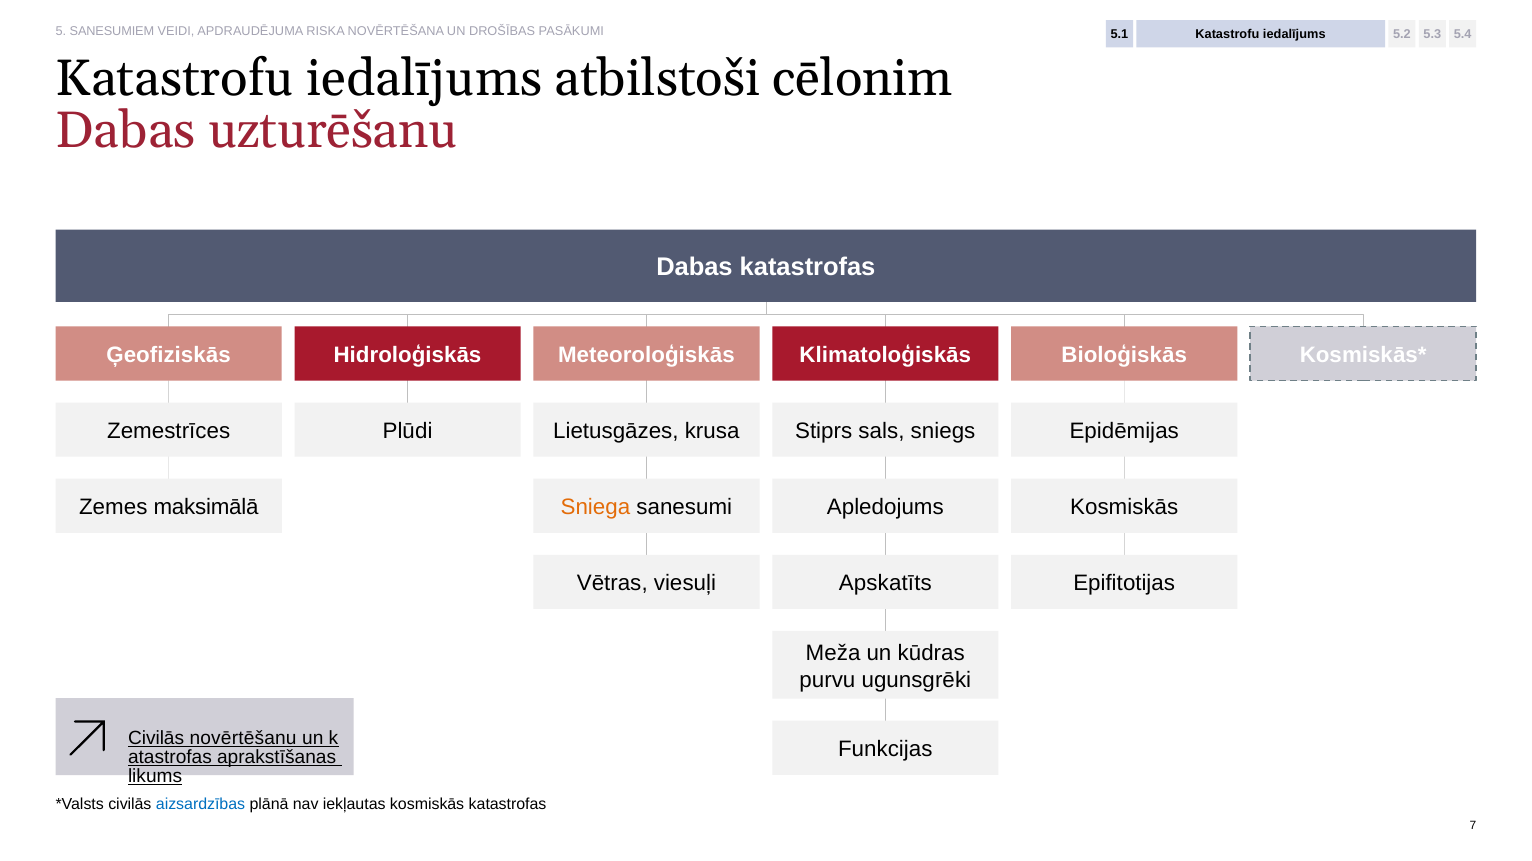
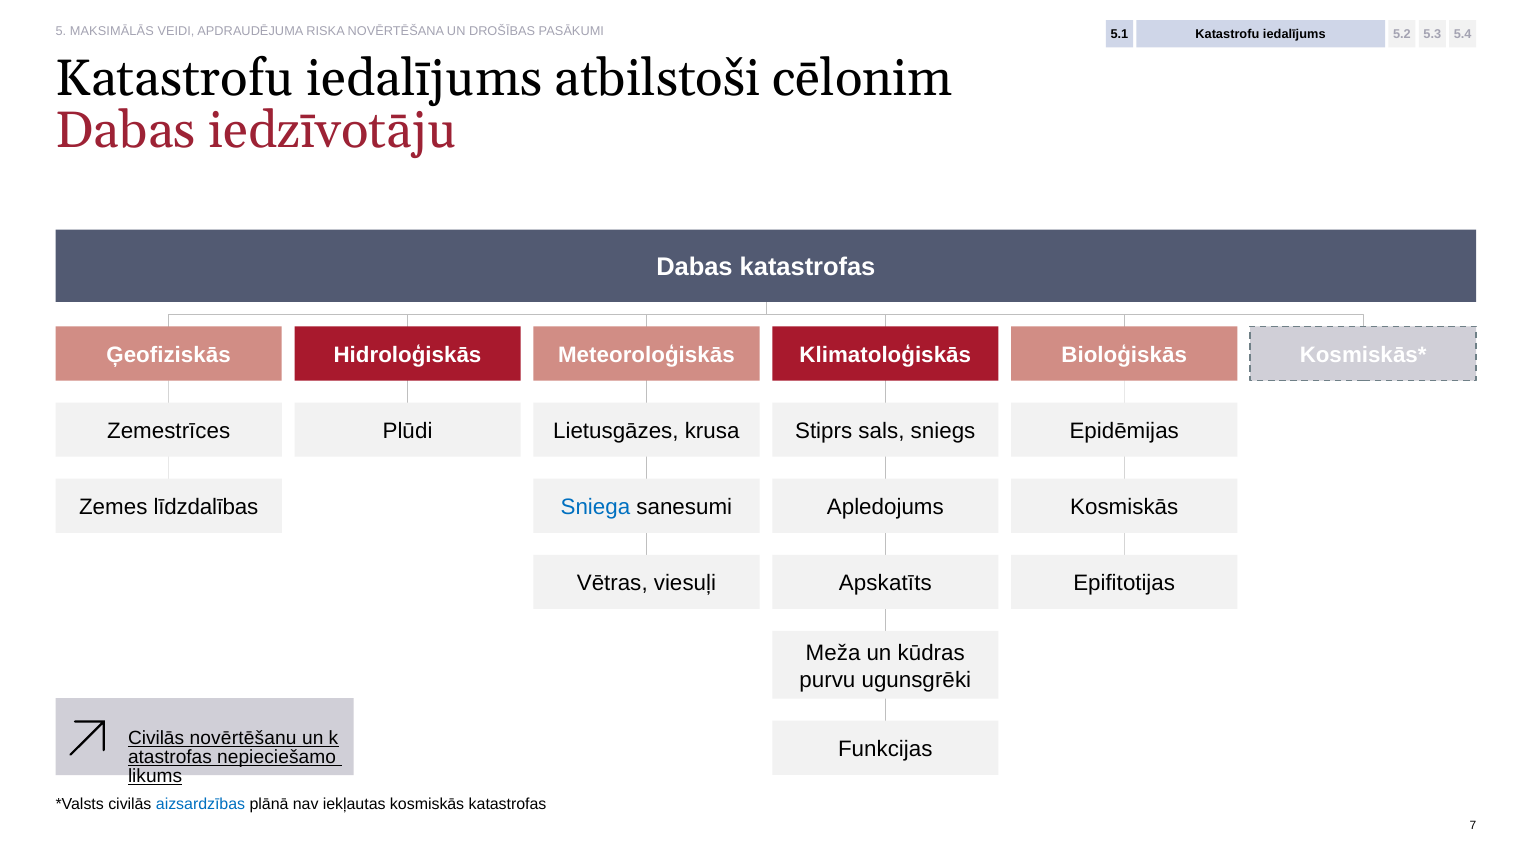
SANESUMIEM: SANESUMIEM -> MAKSIMĀLĀS
uzturēšanu: uzturēšanu -> iedzīvotāju
maksimālā: maksimālā -> līdzdalības
Sniega colour: orange -> blue
aprakstīšanas: aprakstīšanas -> nepieciešamo
